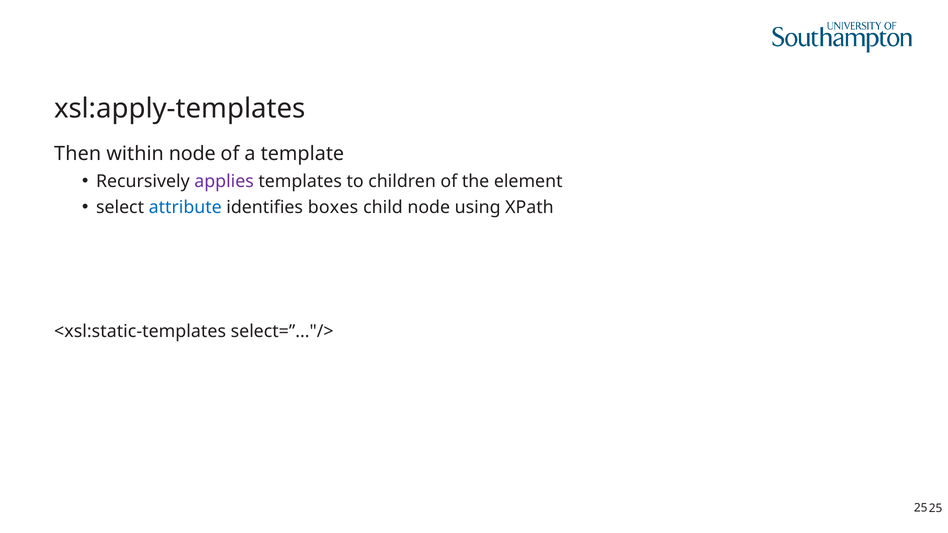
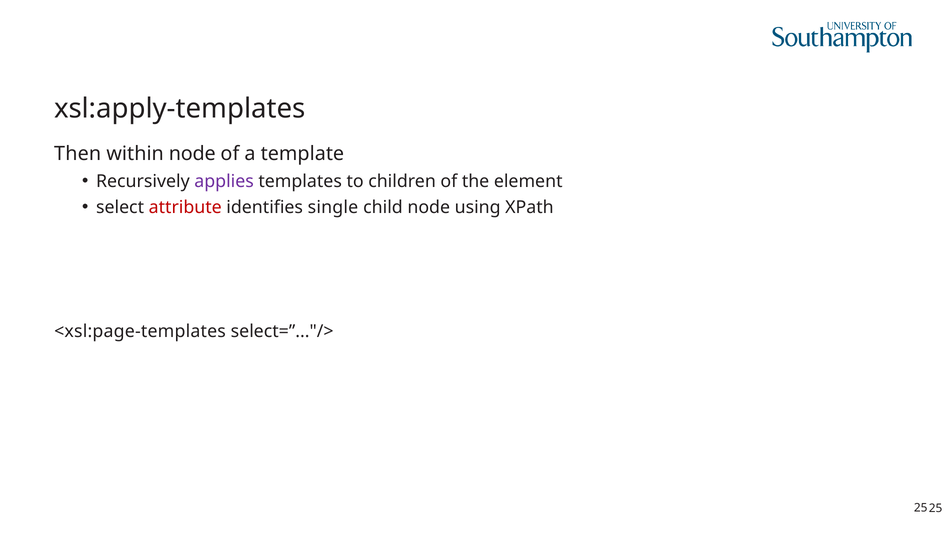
attribute colour: blue -> red
boxes: boxes -> single
<xsl:static-templates: <xsl:static-templates -> <xsl:page-templates
